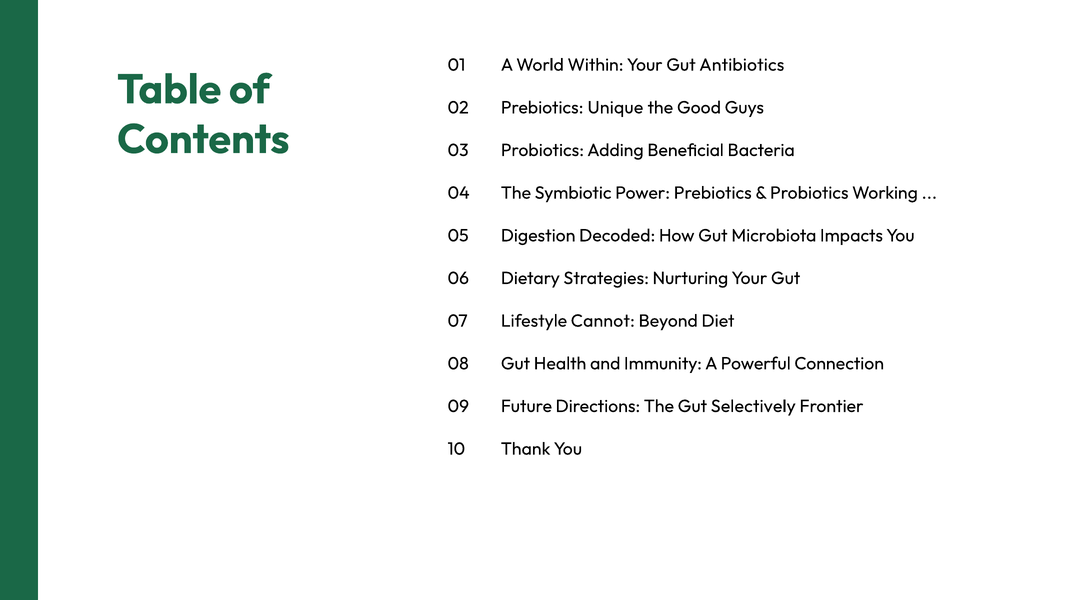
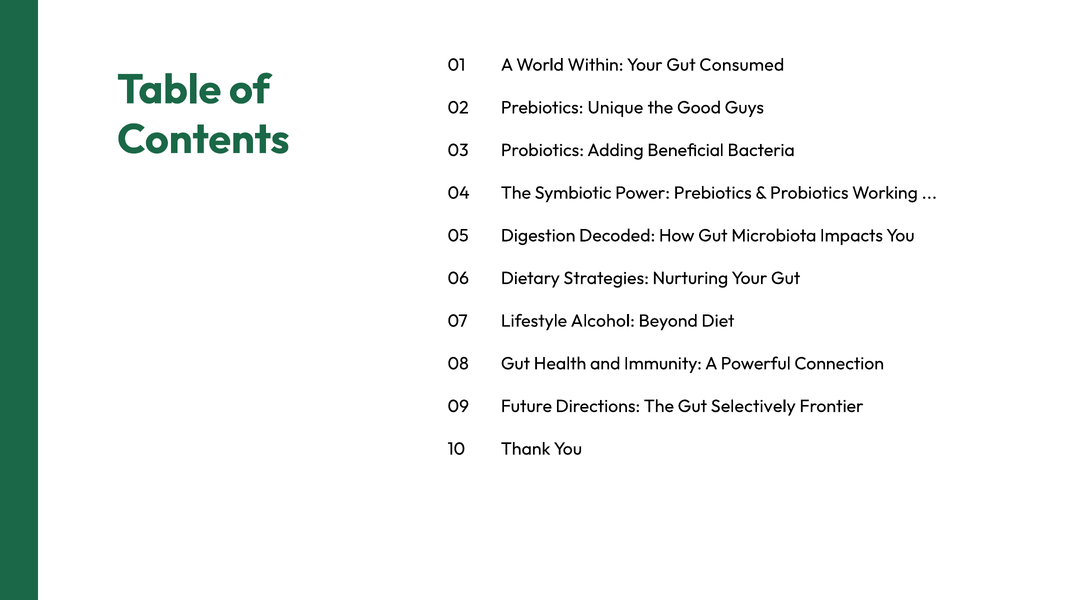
Antibiotics: Antibiotics -> Consumed
Cannot: Cannot -> Alcohol
